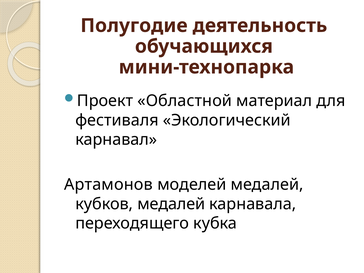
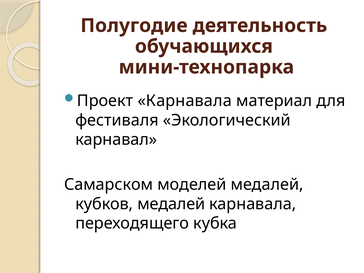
Проект Областной: Областной -> Карнавала
Артамонов: Артамонов -> Самарском
